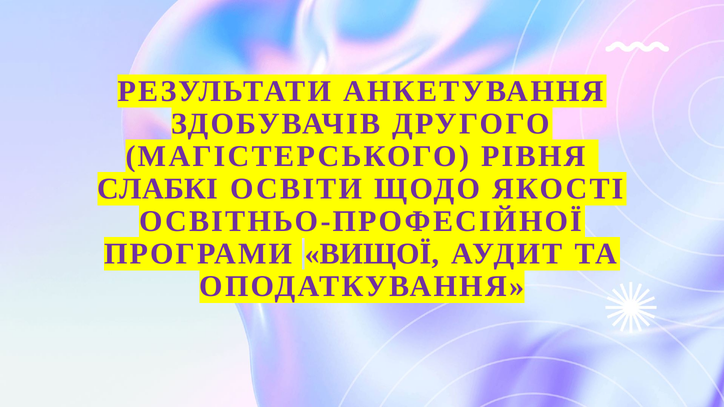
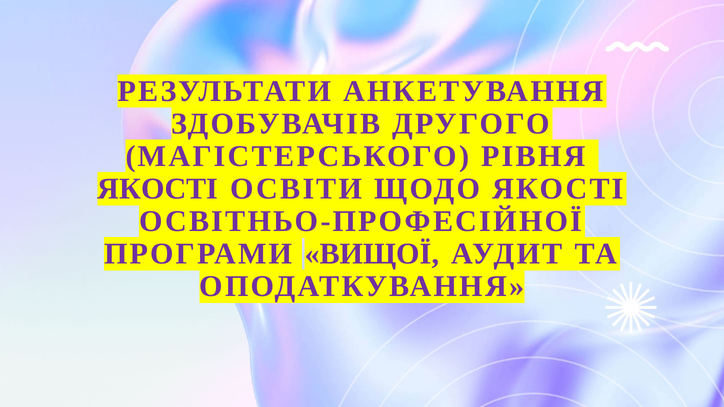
СЛАБКІ at (158, 189): СЛАБКІ -> ЯКОСТІ
